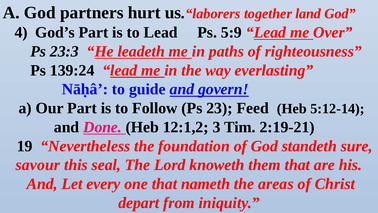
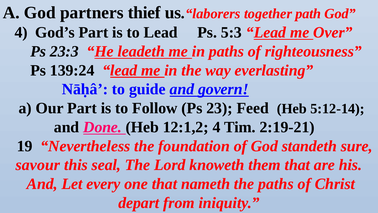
hurt: hurt -> thief
land: land -> path
5:9: 5:9 -> 5:3
12:1,2 3: 3 -> 4
the areas: areas -> paths
